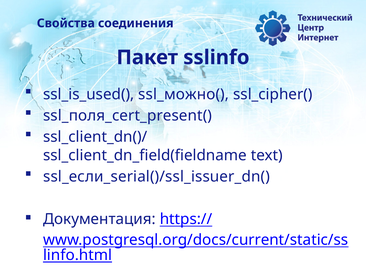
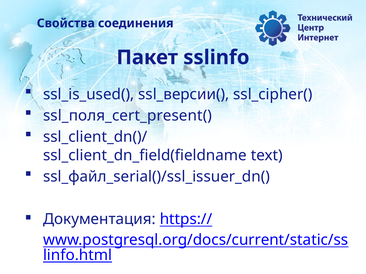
ssl_можно(: ssl_можно( -> ssl_версии(
ssl_если_serial()/ssl_issuer_dn(: ssl_если_serial()/ssl_issuer_dn( -> ssl_файл_serial()/ssl_issuer_dn(
